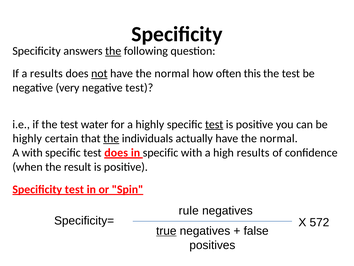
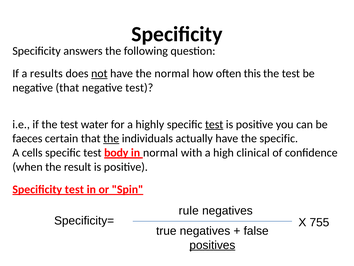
the at (113, 51) underline: present -> none
negative very: very -> that
highly at (27, 138): highly -> faeces
actually have the normal: normal -> specific
A with: with -> cells
test does: does -> body
in specific: specific -> normal
high results: results -> clinical
572: 572 -> 755
true underline: present -> none
positives underline: none -> present
